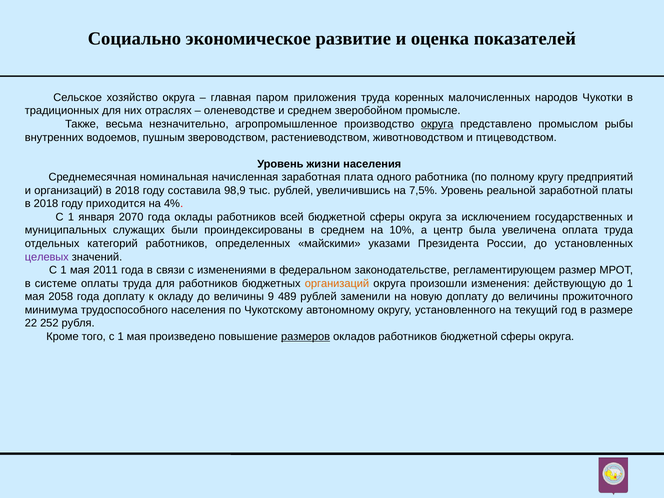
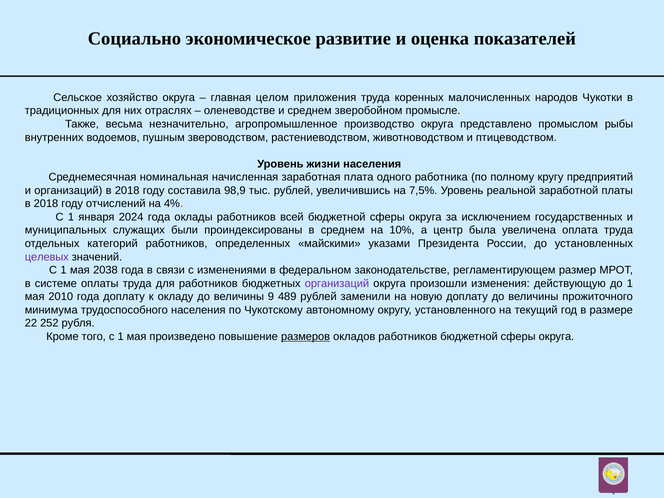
паром: паром -> целом
округа at (437, 124) underline: present -> none
приходится: приходится -> отчислений
2070: 2070 -> 2024
2011: 2011 -> 2038
организаций at (337, 283) colour: orange -> purple
2058: 2058 -> 2010
